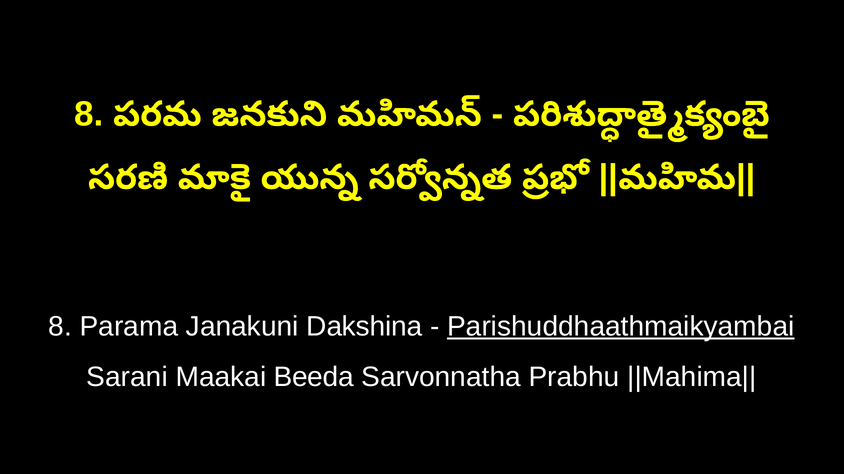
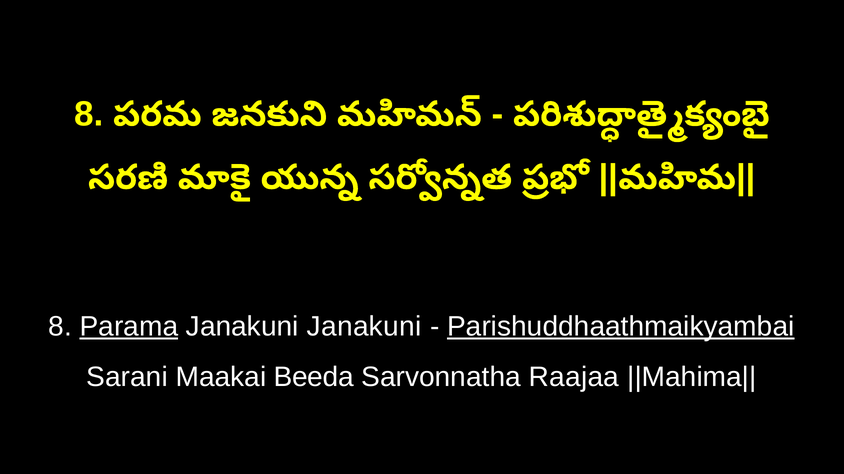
Parama underline: none -> present
Janakuni Dakshina: Dakshina -> Janakuni
Prabhu: Prabhu -> Raajaa
